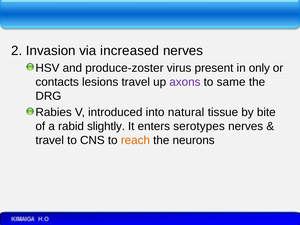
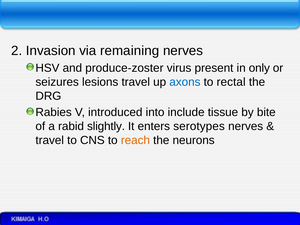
increased: increased -> remaining
contacts: contacts -> seizures
axons colour: purple -> blue
same: same -> rectal
natural: natural -> include
